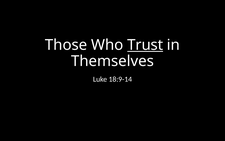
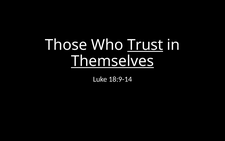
Themselves underline: none -> present
